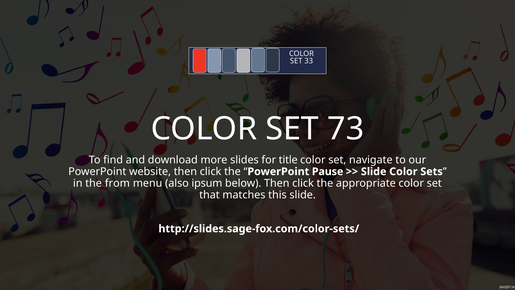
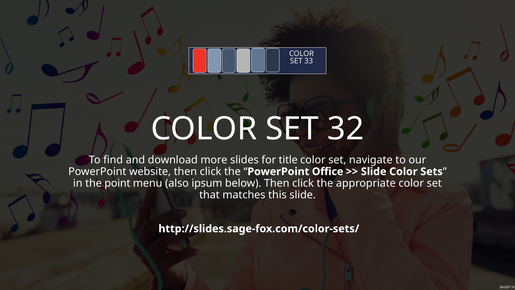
73: 73 -> 32
Pause: Pause -> Office
from: from -> point
